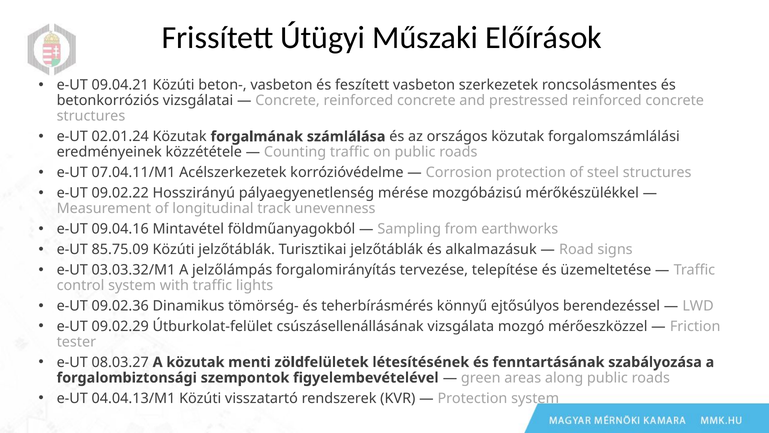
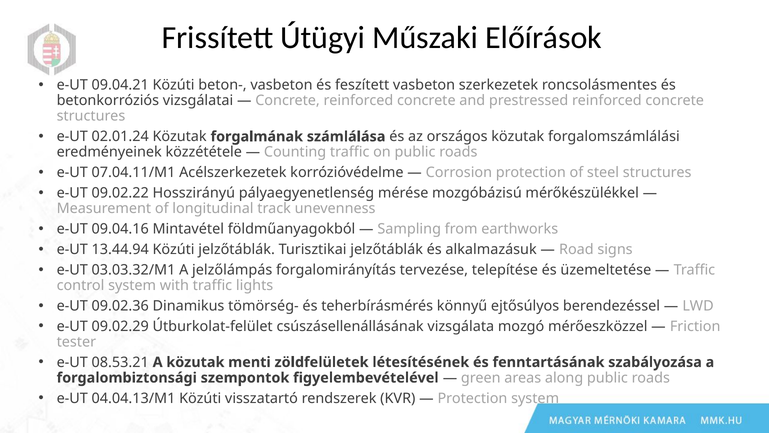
85.75.09: 85.75.09 -> 13.44.94
08.03.27: 08.03.27 -> 08.53.21
